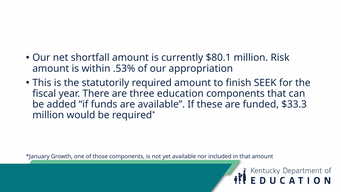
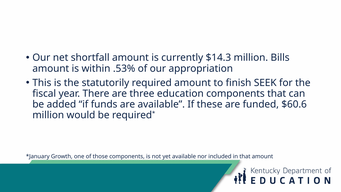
$80.1: $80.1 -> $14.3
Risk: Risk -> Bills
$33.3: $33.3 -> $60.6
